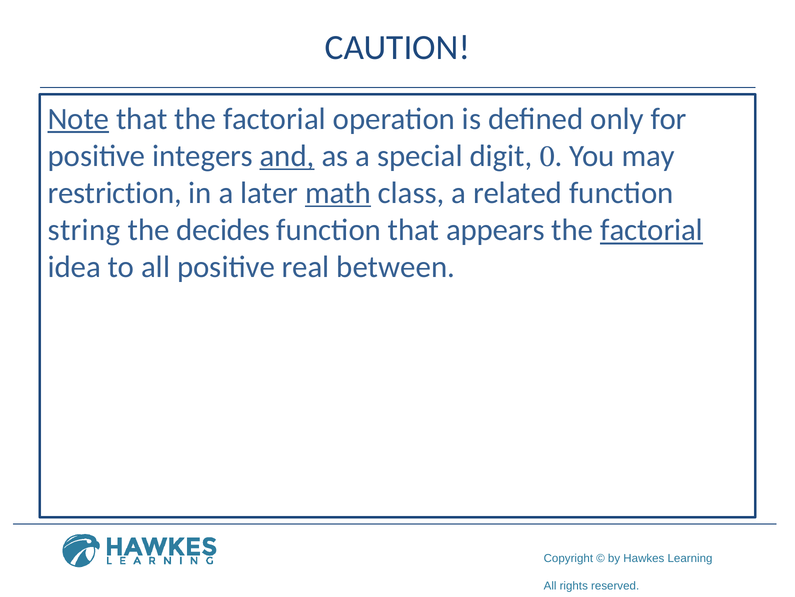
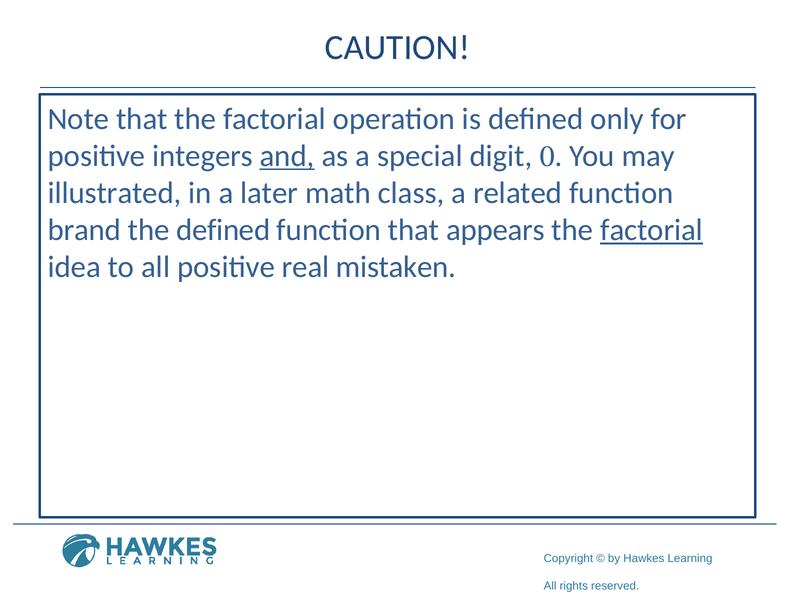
Note underline: present -> none
restriction: restriction -> illustrated
math underline: present -> none
string: string -> brand
the decides: decides -> defined
between: between -> mistaken
